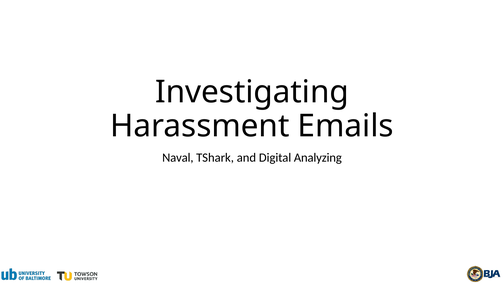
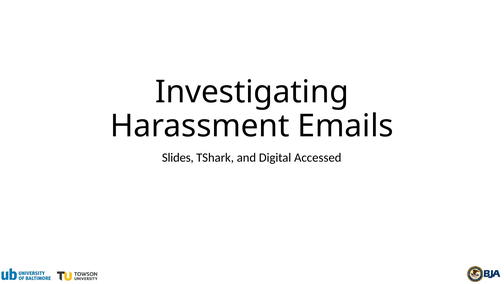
Naval: Naval -> Slides
Analyzing: Analyzing -> Accessed
